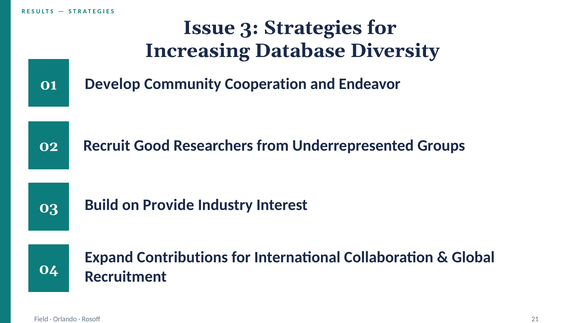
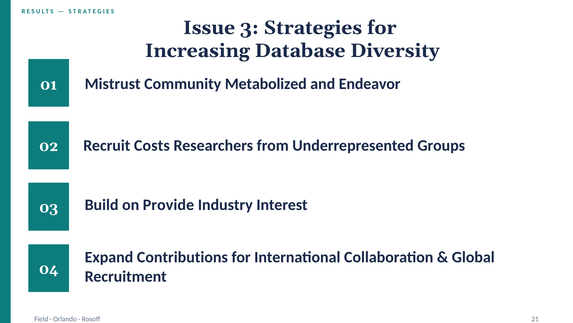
Develop: Develop -> Mistrust
Cooperation: Cooperation -> Metabolized
Good: Good -> Costs
